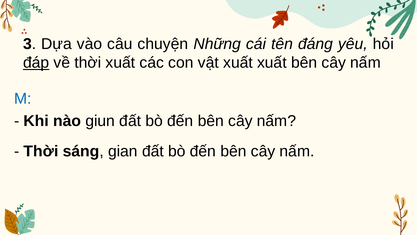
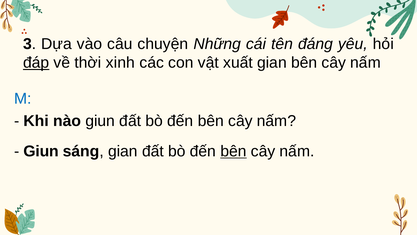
thời xuất: xuất -> xinh
xuất xuất: xuất -> gian
Thời at (41, 151): Thời -> Giun
bên at (233, 151) underline: none -> present
